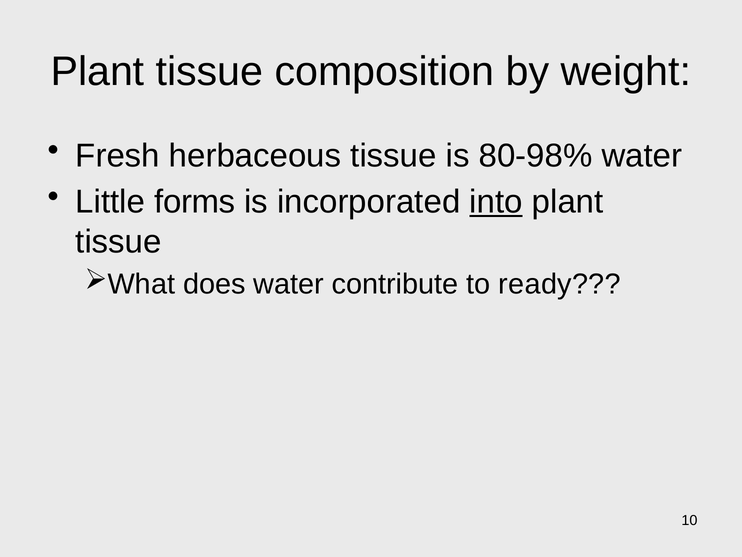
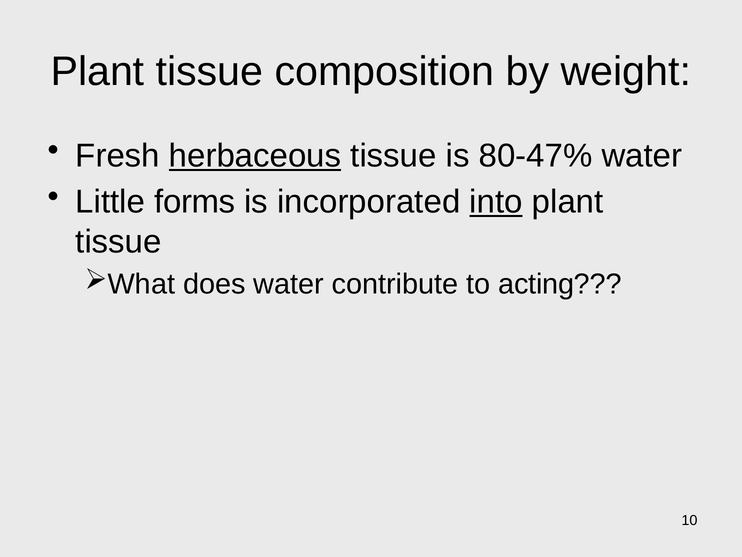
herbaceous underline: none -> present
80-98%: 80-98% -> 80-47%
ready: ready -> acting
